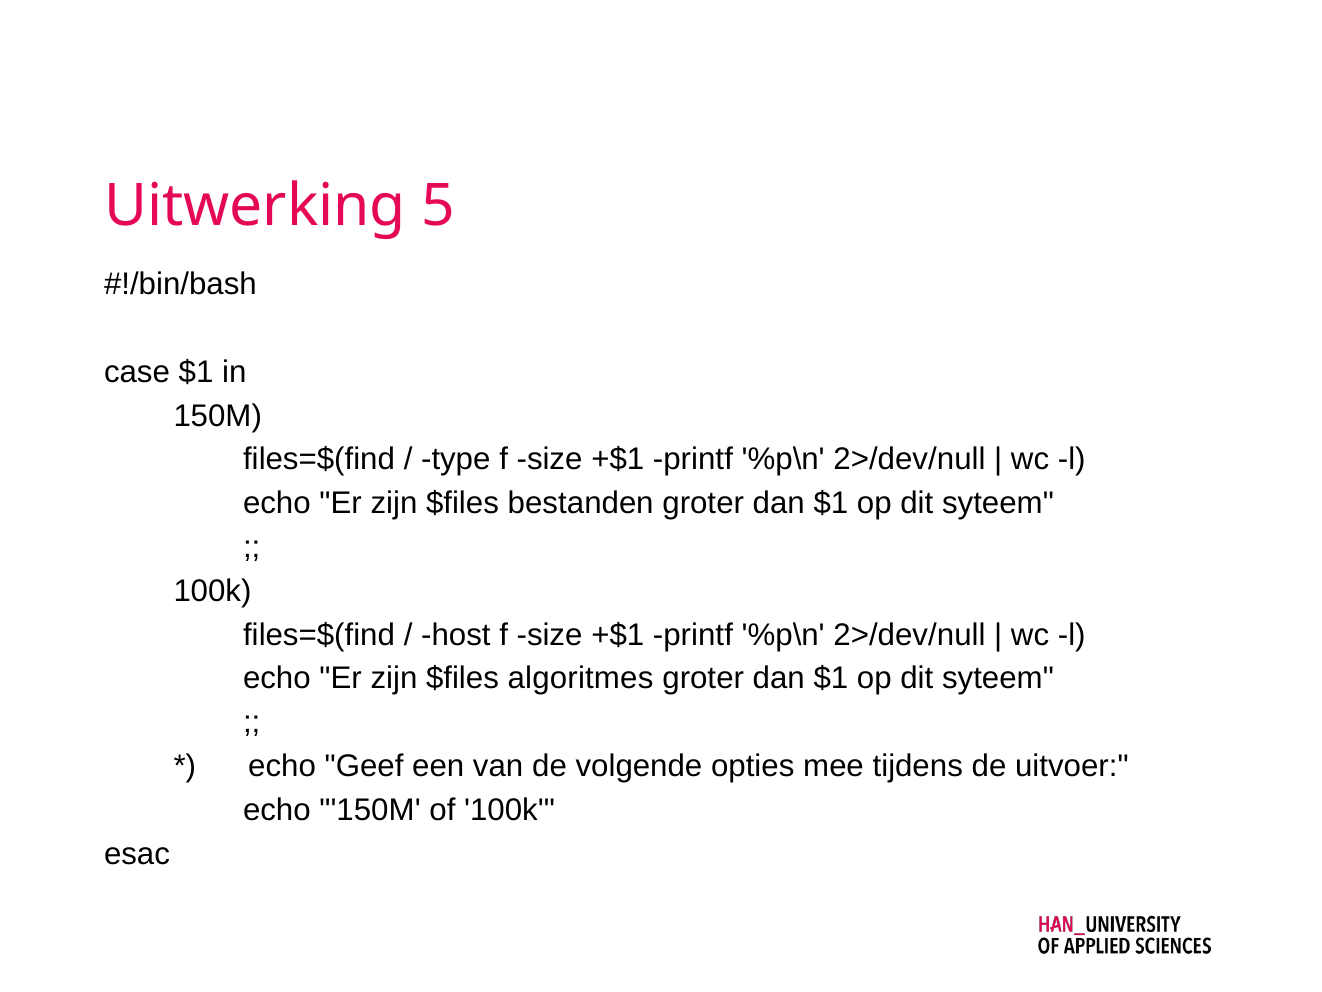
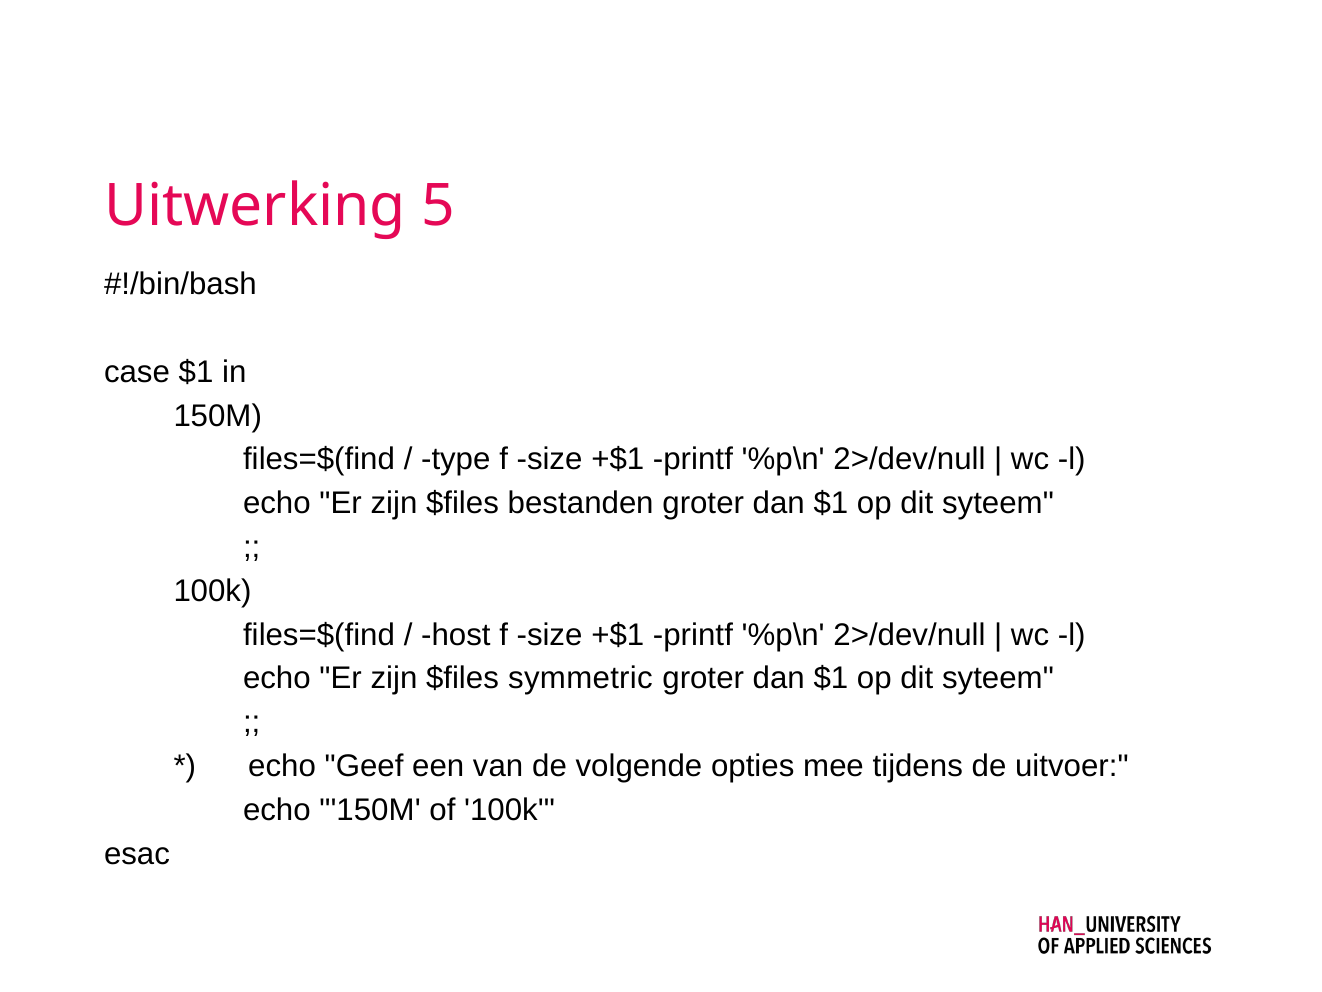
algoritmes: algoritmes -> symmetric
